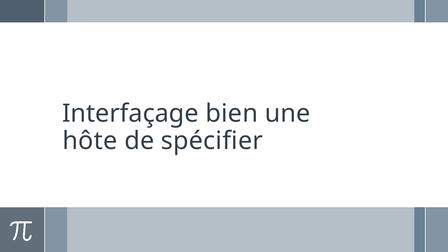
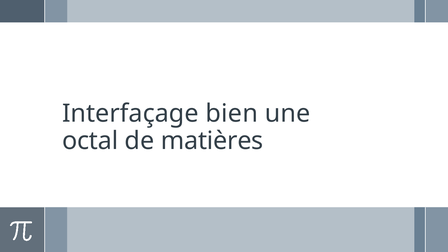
hôte: hôte -> octal
spécifier: spécifier -> matières
